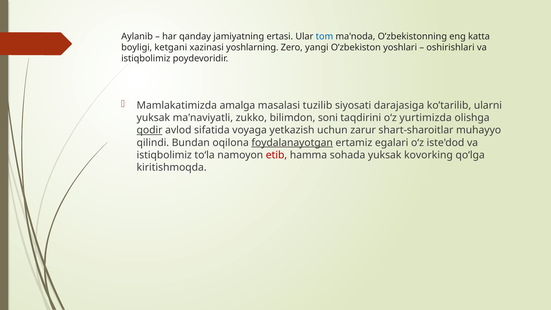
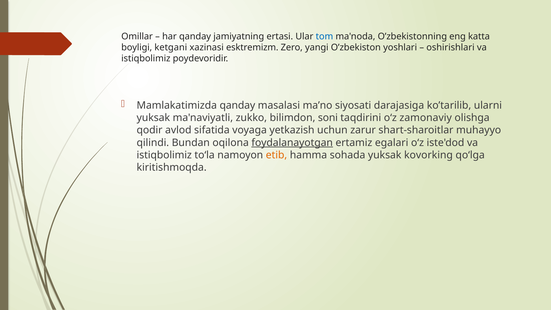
Aylanib: Aylanib -> Omillar
yoshlarning: yoshlarning -> esktremizm
Mamlakatimizda amalga: amalga -> qanday
tuzilib: tuzilib -> maʼno
yurtimizda: yurtimizda -> zamonaviy
qodir underline: present -> none
etib colour: red -> orange
